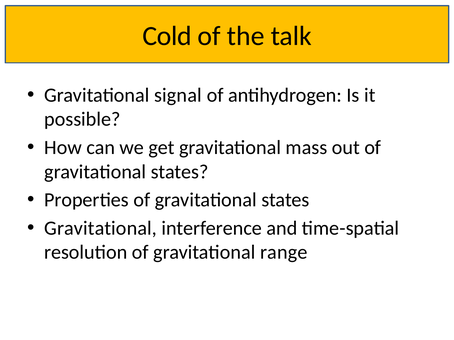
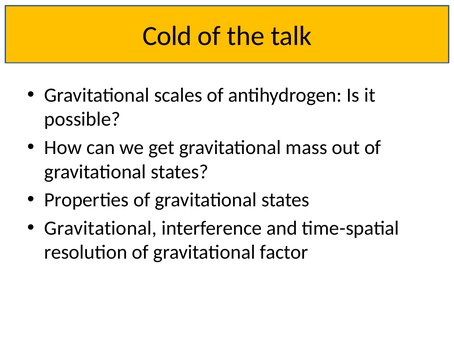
signal: signal -> scales
range: range -> factor
